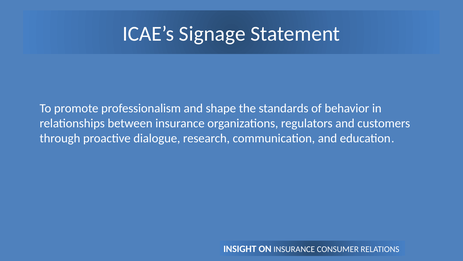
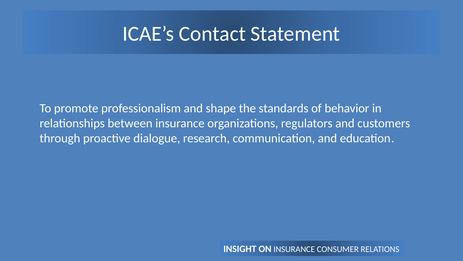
Signage: Signage -> Contact
